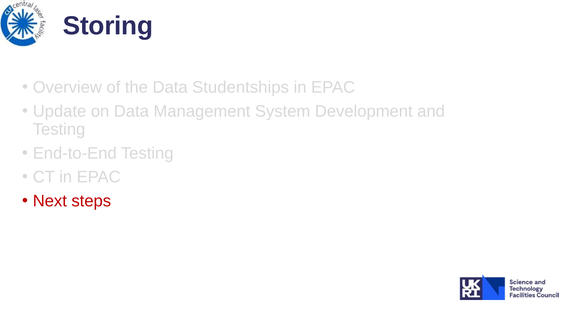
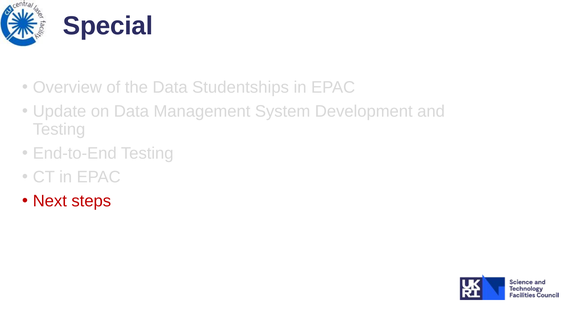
Storing: Storing -> Special
